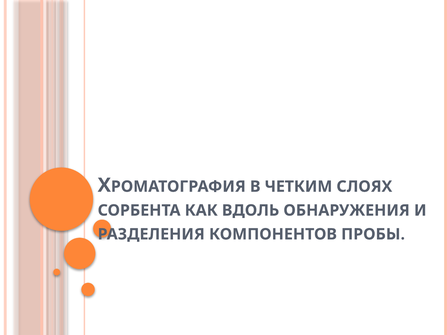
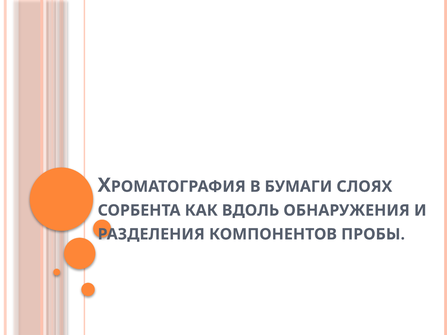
ЧЕТКИМ: ЧЕТКИМ -> БУМАГИ
